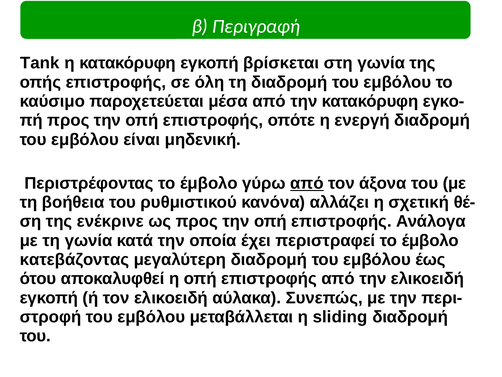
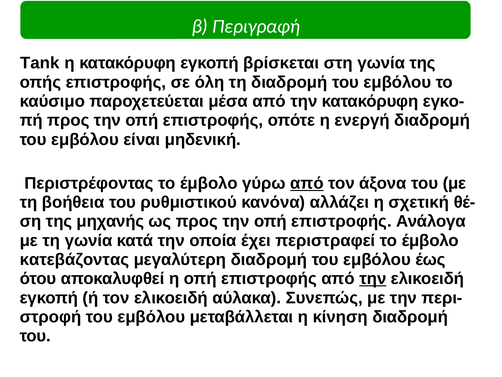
ενέκρινε: ενέκρινε -> μηχανής
την at (373, 278) underline: none -> present
sliding: sliding -> κίνηση
